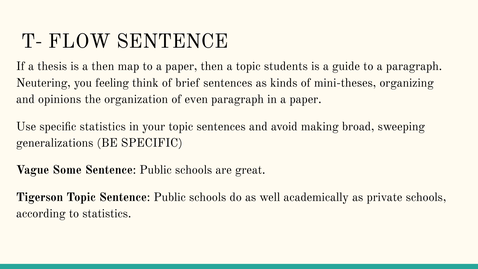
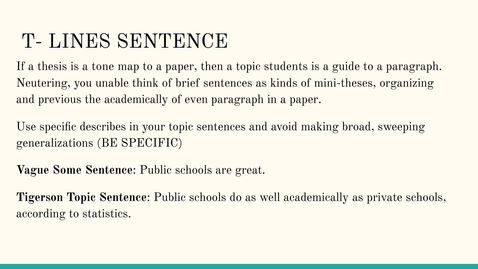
FLOW: FLOW -> LINES
a then: then -> tone
feeling: feeling -> unable
opinions: opinions -> previous
the organization: organization -> academically
specific statistics: statistics -> describes
